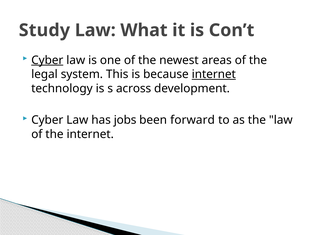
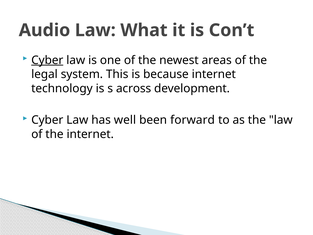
Study: Study -> Audio
internet at (214, 74) underline: present -> none
jobs: jobs -> well
